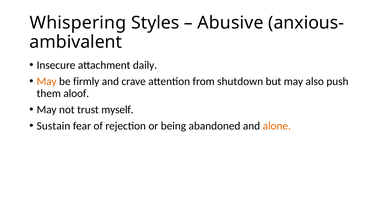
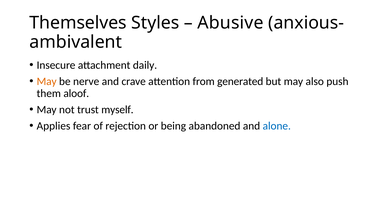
Whispering: Whispering -> Themselves
firmly: firmly -> nerve
shutdown: shutdown -> generated
Sustain: Sustain -> Applies
alone colour: orange -> blue
